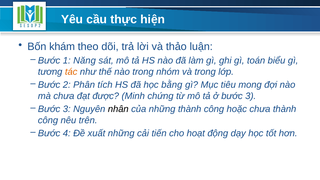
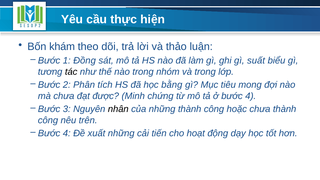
Năng: Năng -> Đồng
toán: toán -> suất
tác colour: orange -> black
ở bước 3: 3 -> 4
